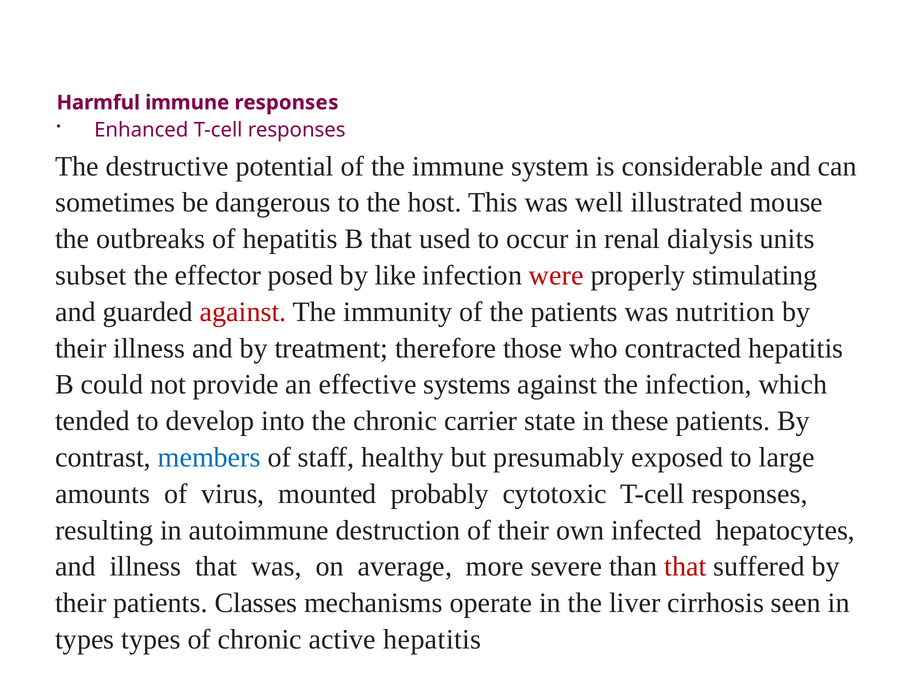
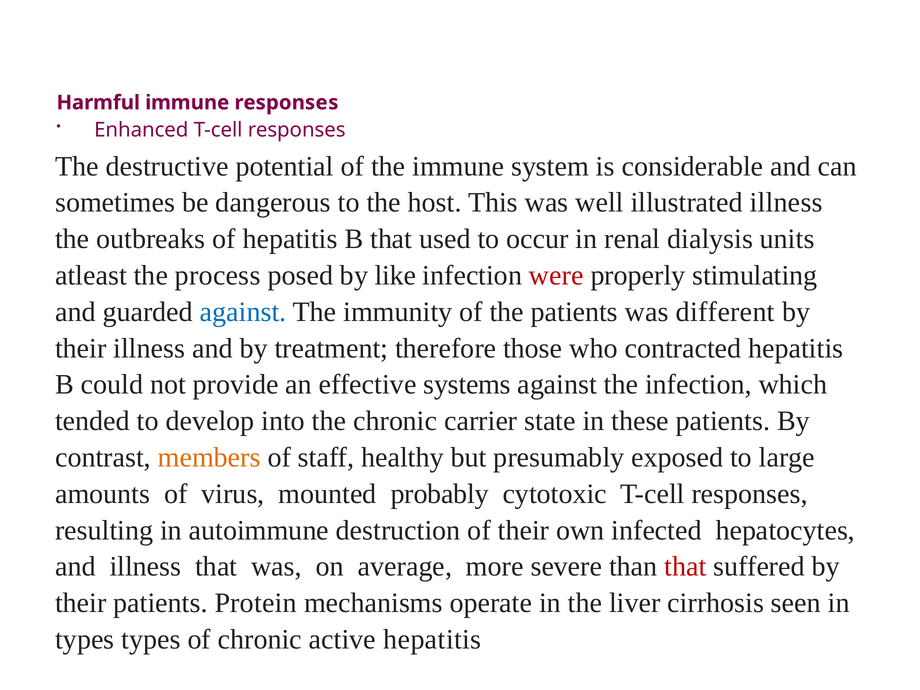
illustrated mouse: mouse -> illness
subset: subset -> atleast
effector: effector -> process
against at (243, 312) colour: red -> blue
nutrition: nutrition -> different
members colour: blue -> orange
Classes: Classes -> Protein
